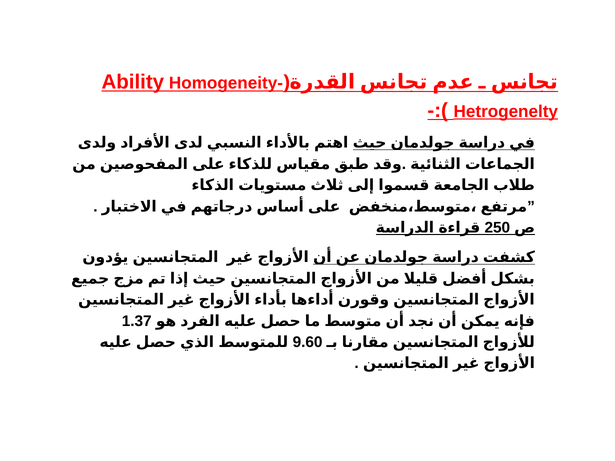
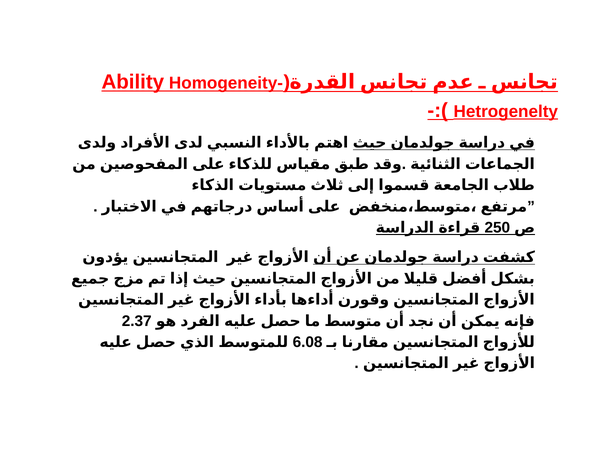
1.37: 1.37 -> 2.37
9.60: 9.60 -> 6.08
